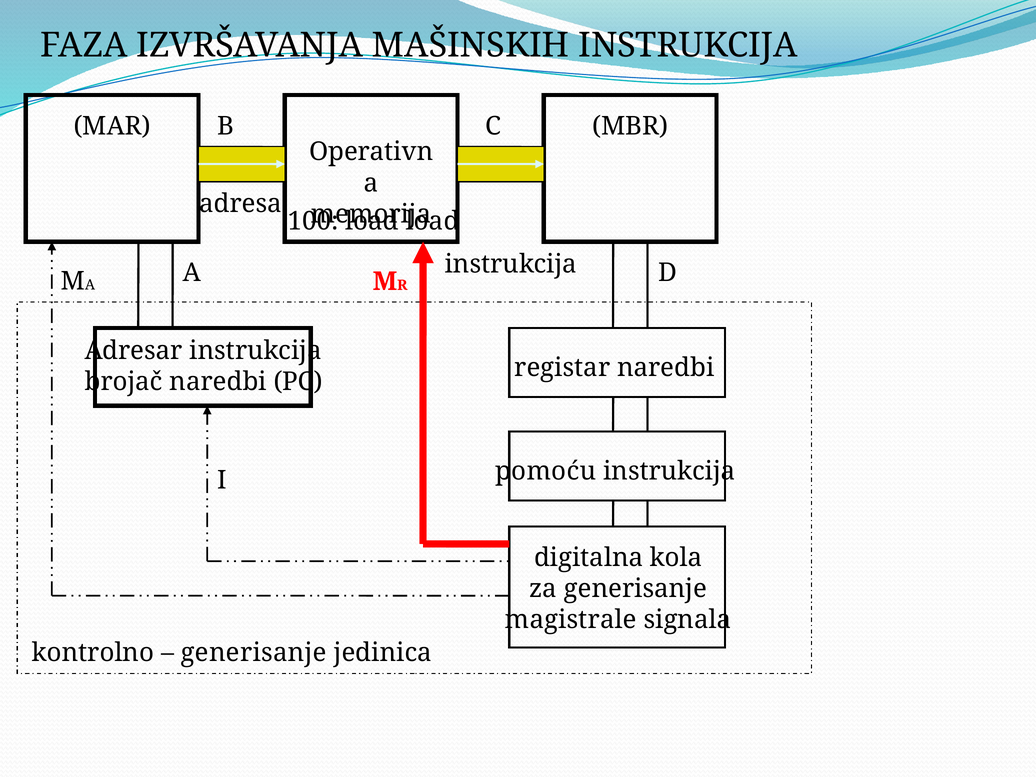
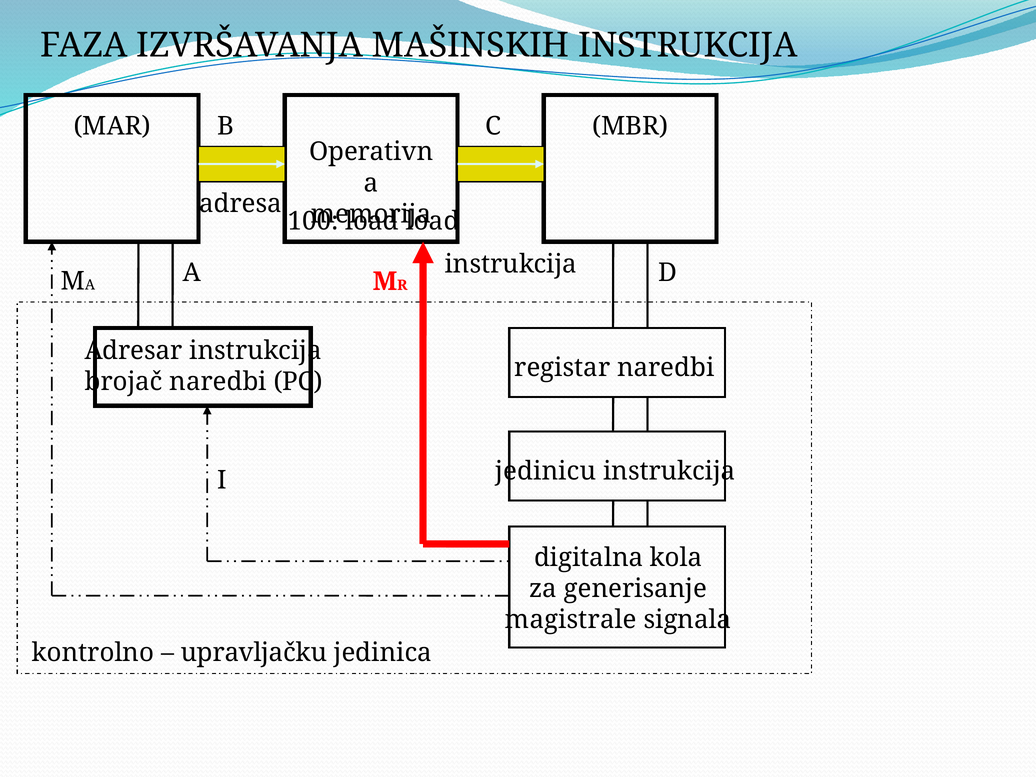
pomoću: pomoću -> jedinicu
generisanje at (254, 653): generisanje -> upravljačku
